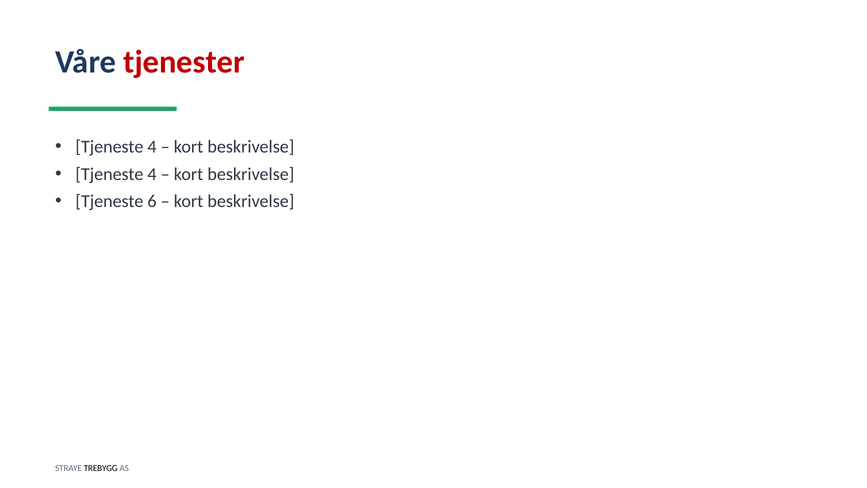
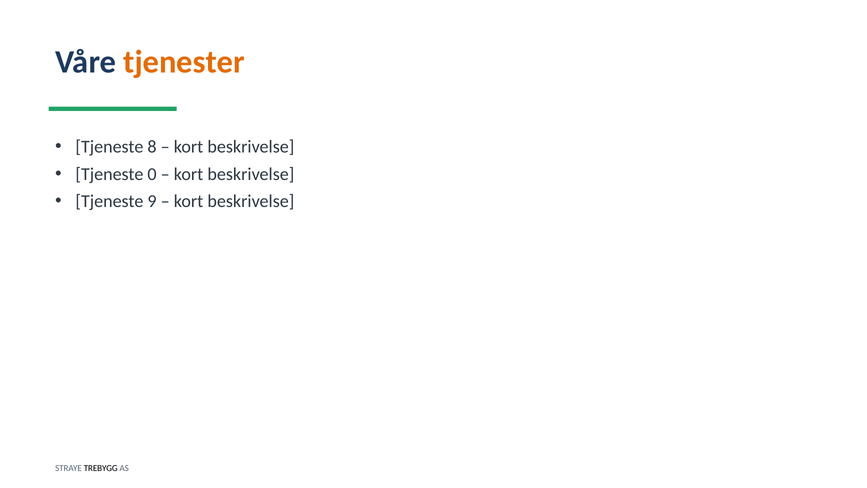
tjenester colour: red -> orange
4 at (152, 147): 4 -> 8
4 at (152, 174): 4 -> 0
6: 6 -> 9
